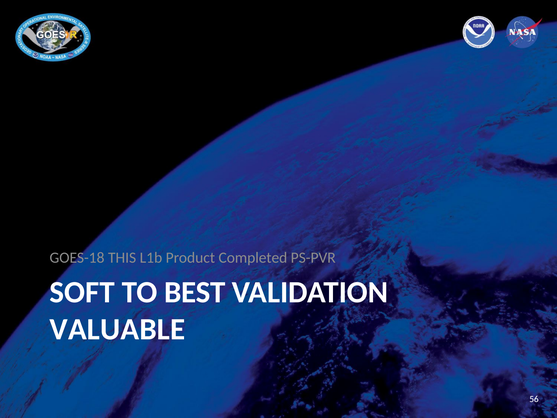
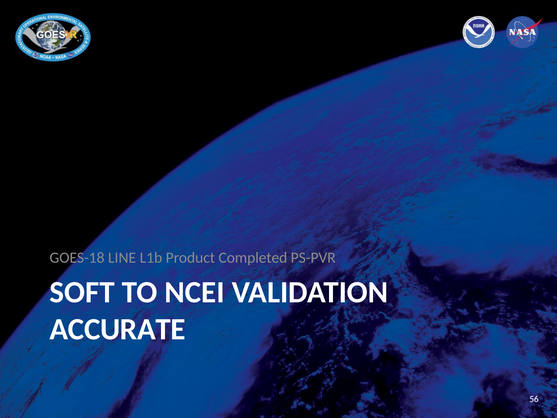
THIS: THIS -> LINE
BEST: BEST -> NCEI
VALUABLE: VALUABLE -> ACCURATE
